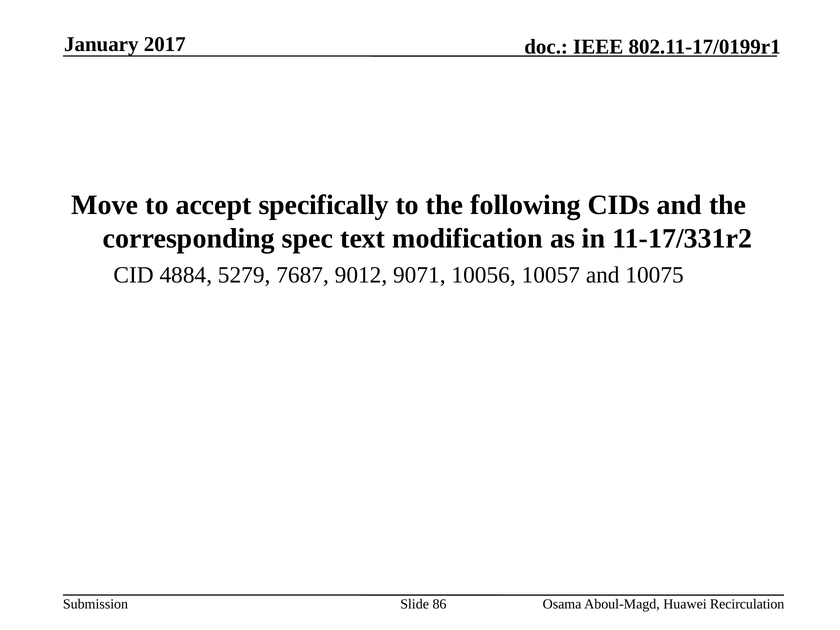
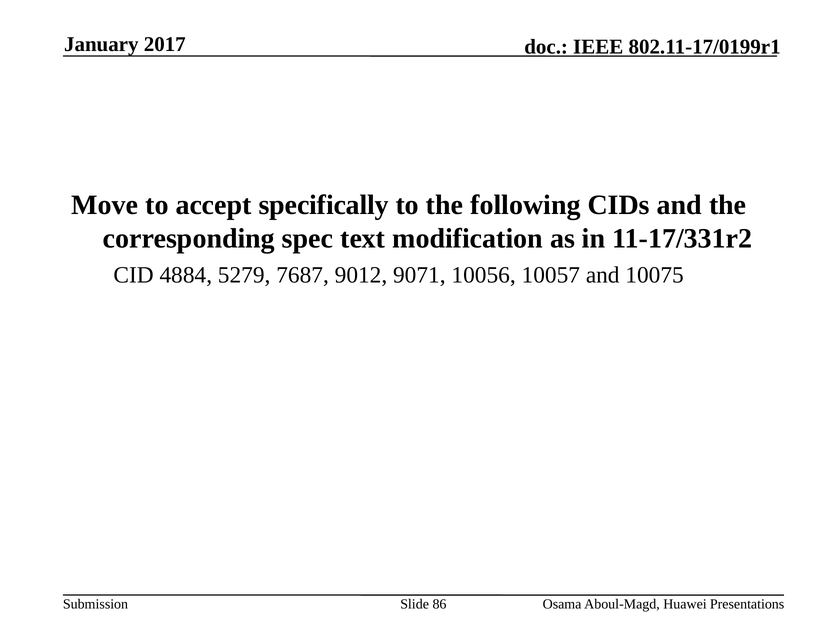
Recirculation: Recirculation -> Presentations
